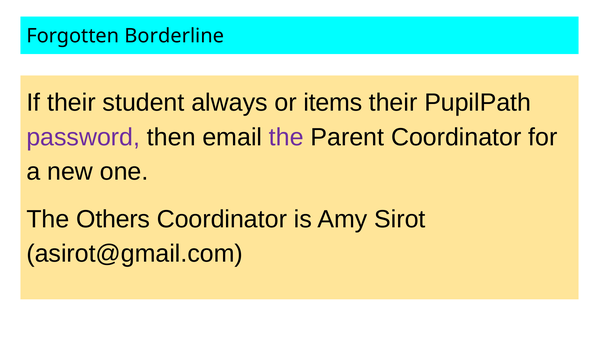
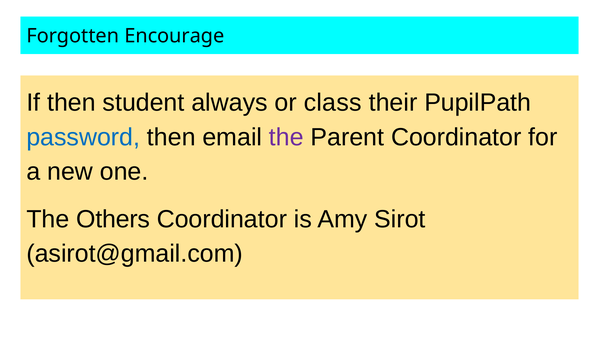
Borderline: Borderline -> Encourage
If their: their -> then
items: items -> class
password colour: purple -> blue
